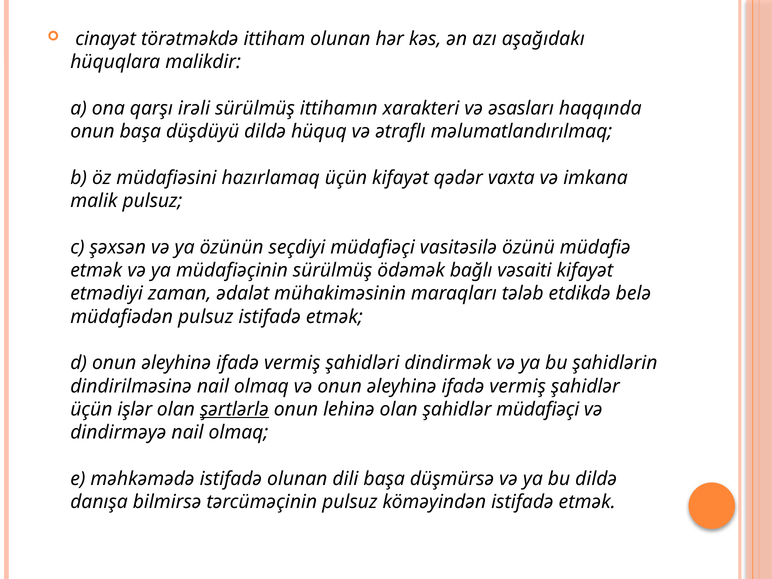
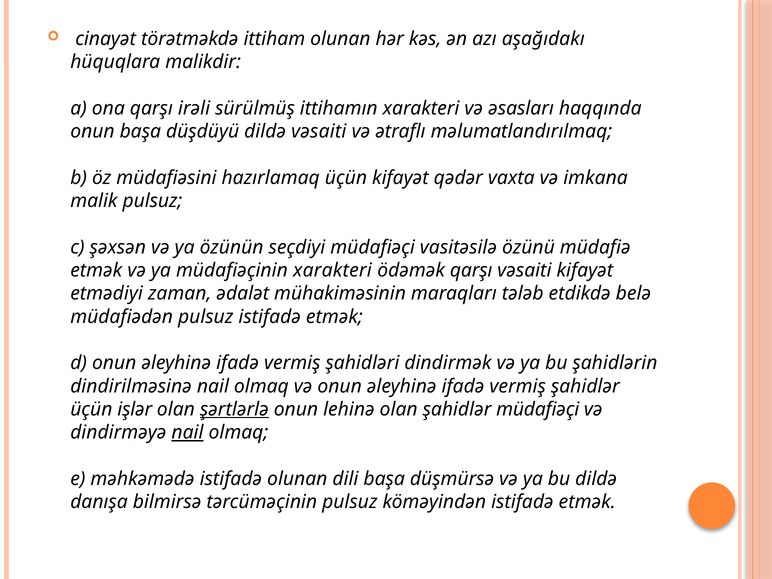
dildə hüquq: hüquq -> vəsaiti
müdafiəçinin sürülmüş: sürülmüş -> xarakteri
ödəmək bağlı: bağlı -> qarşı
nail at (188, 432) underline: none -> present
